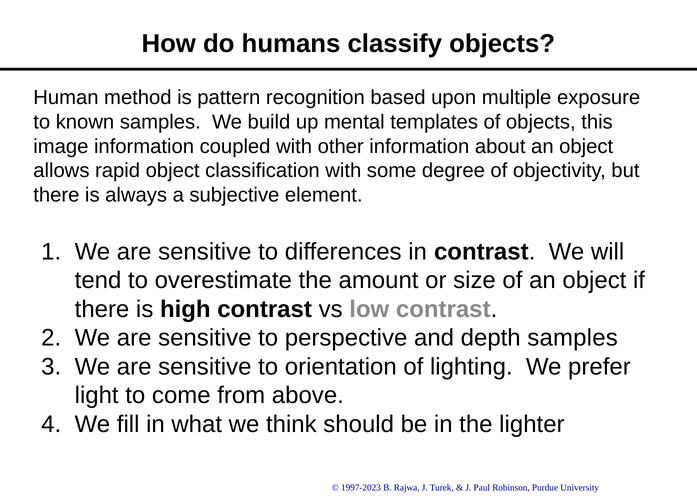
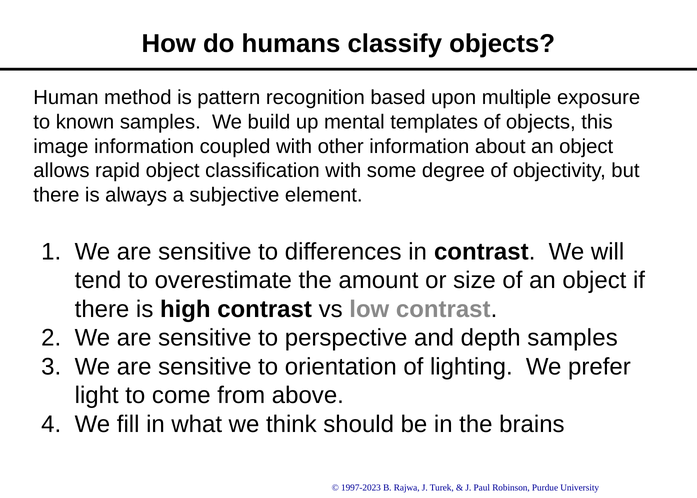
lighter: lighter -> brains
